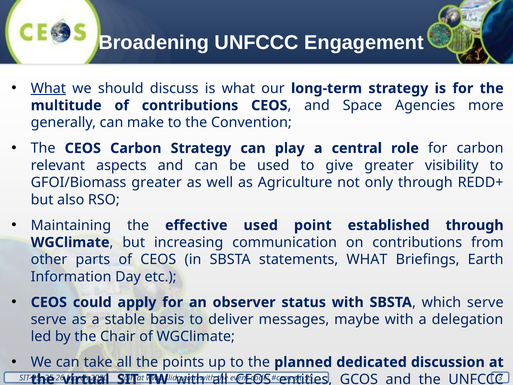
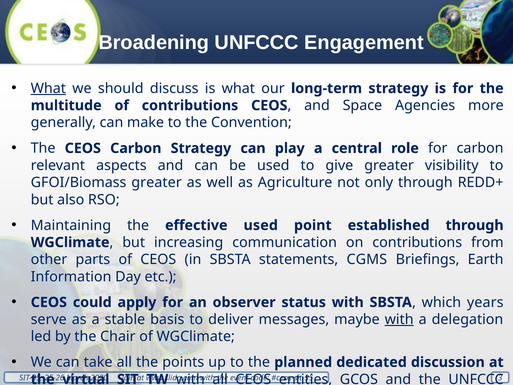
statements WHAT: WHAT -> CGMS
which serve: serve -> years
with at (399, 319) underline: none -> present
